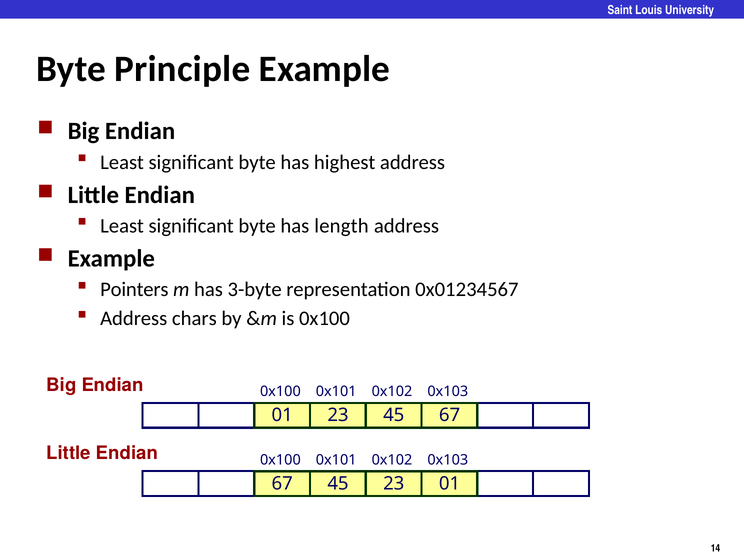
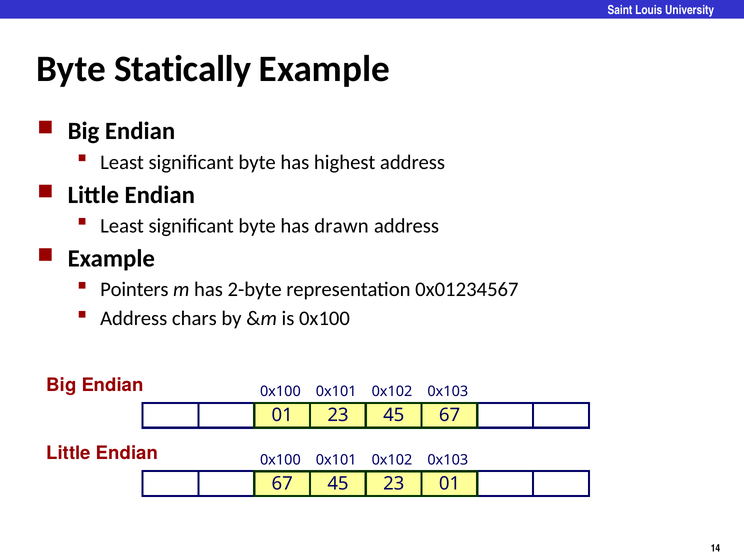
Principle: Principle -> Statically
length: length -> drawn
3-byte: 3-byte -> 2-byte
